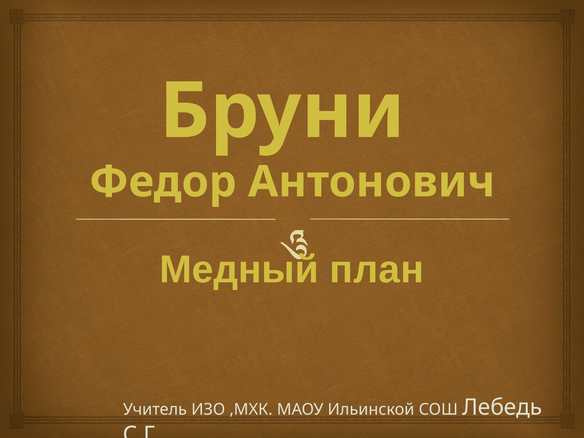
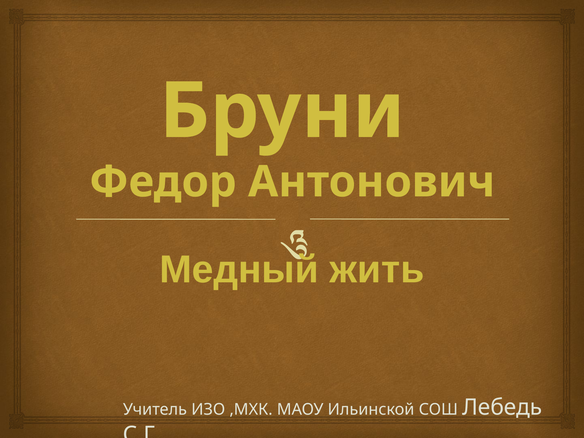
план: план -> жить
